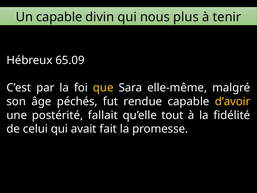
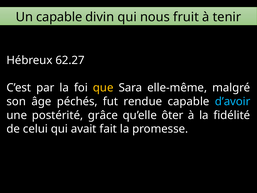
plus: plus -> fruit
65.09: 65.09 -> 62.27
d’avoir colour: yellow -> light blue
fallait: fallait -> grâce
tout: tout -> ôter
